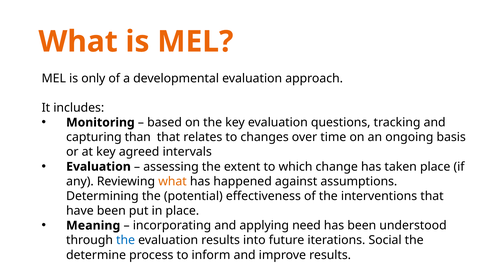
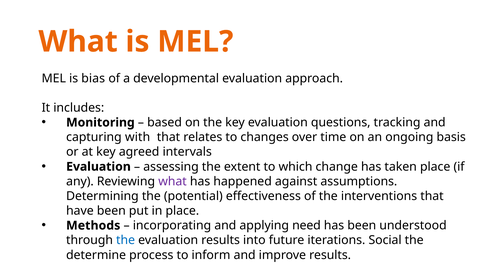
only: only -> bias
than: than -> with
what at (173, 181) colour: orange -> purple
Meaning: Meaning -> Methods
